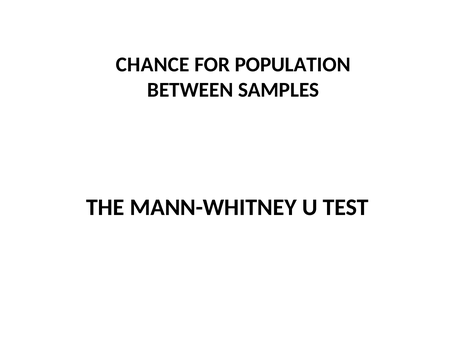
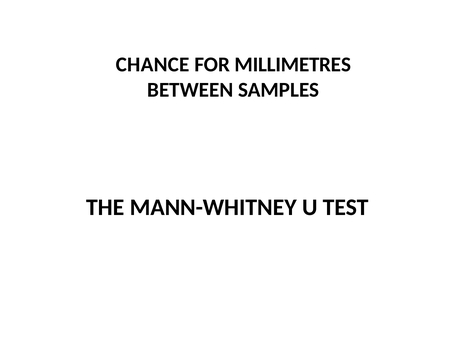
POPULATION: POPULATION -> MILLIMETRES
